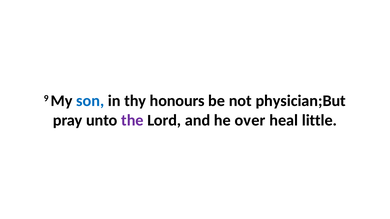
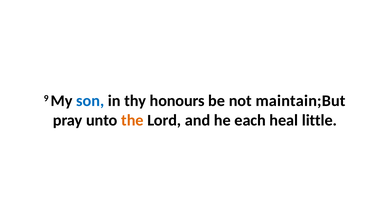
physician;But: physician;But -> maintain;But
the colour: purple -> orange
over: over -> each
